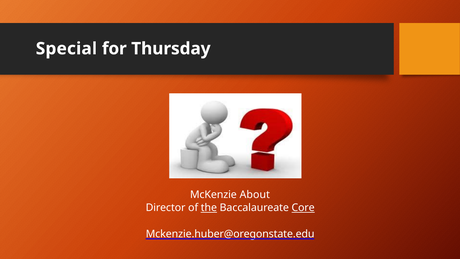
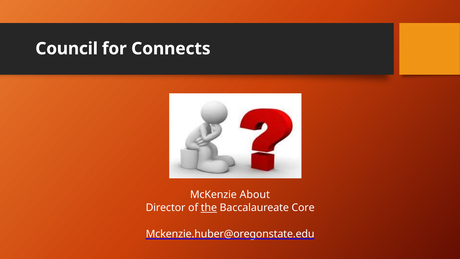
Special: Special -> Council
Thursday: Thursday -> Connects
Core underline: present -> none
